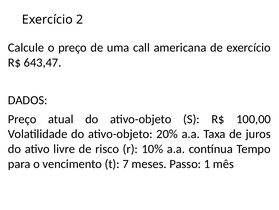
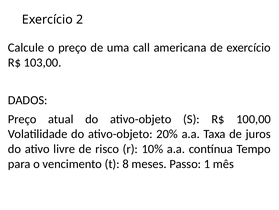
643,47: 643,47 -> 103,00
7: 7 -> 8
